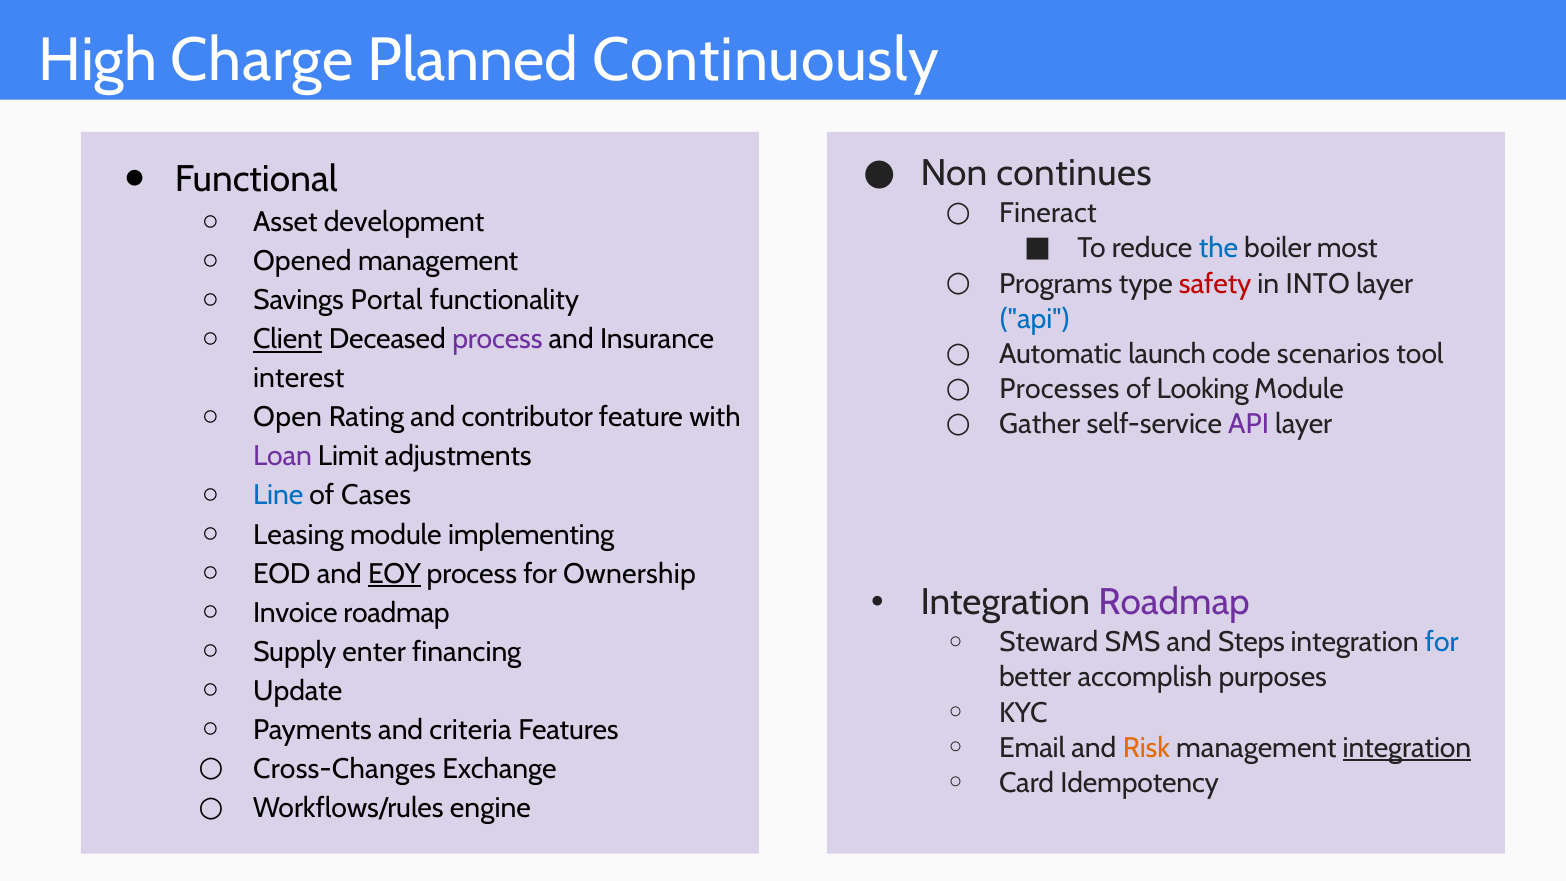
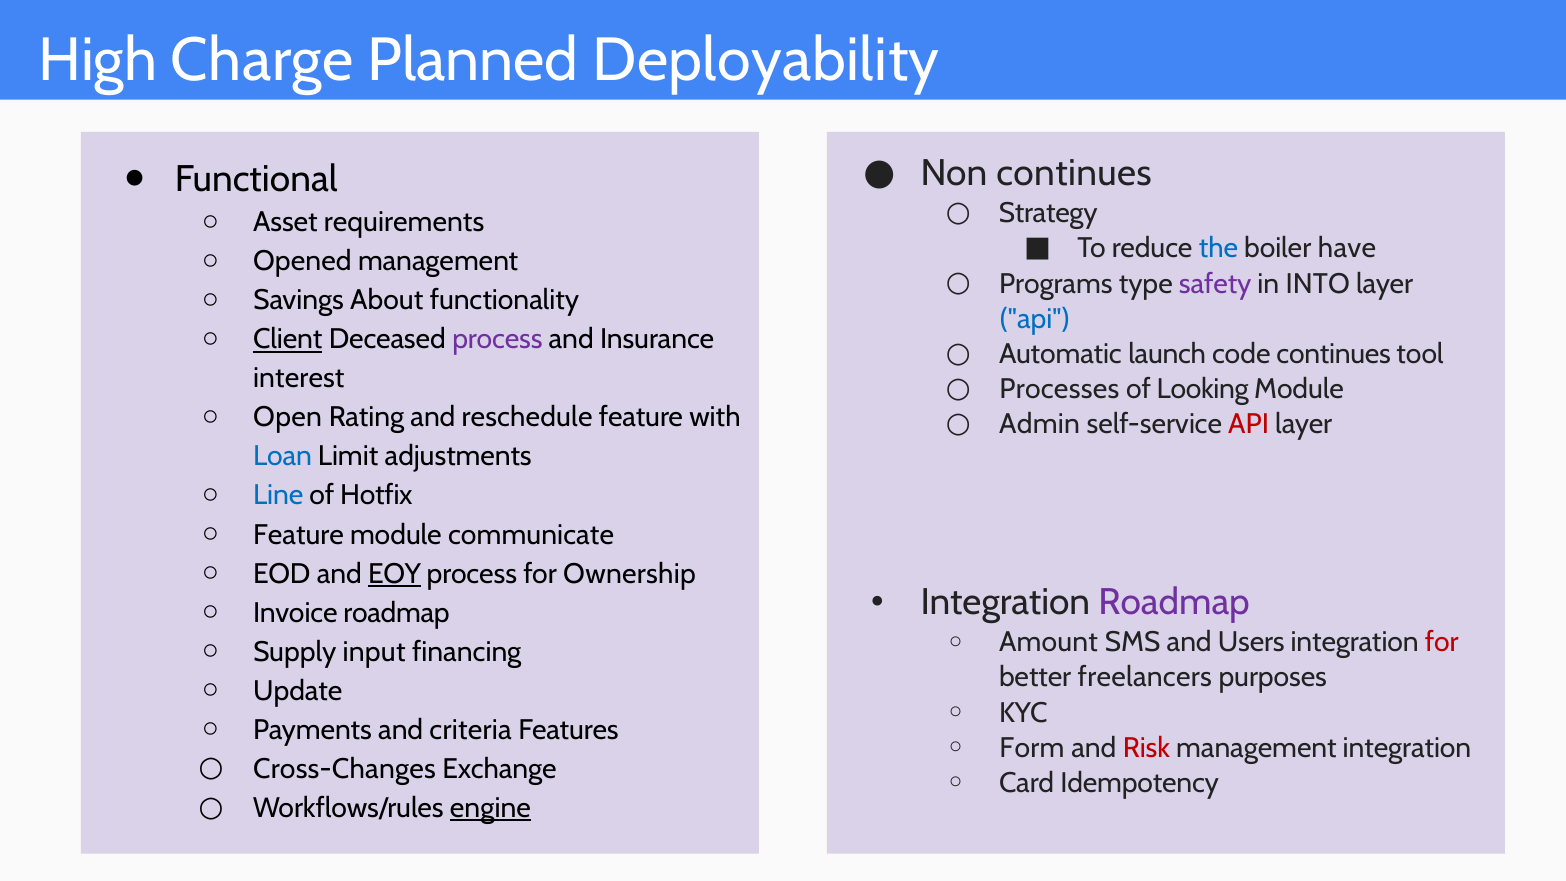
Continuously: Continuously -> Deployability
Fineract: Fineract -> Strategy
development: development -> requirements
most: most -> have
safety colour: red -> purple
Portal: Portal -> About
code scenarios: scenarios -> continues
contributor: contributor -> reschedule
Gather: Gather -> Admin
API at (1249, 424) colour: purple -> red
Loan colour: purple -> blue
Cases: Cases -> Hotfix
Leasing at (298, 535): Leasing -> Feature
implementing: implementing -> communicate
Steward: Steward -> Amount
Steps: Steps -> Users
for at (1442, 642) colour: blue -> red
enter: enter -> input
accomplish: accomplish -> freelancers
Email: Email -> Form
Risk colour: orange -> red
integration at (1407, 748) underline: present -> none
engine underline: none -> present
